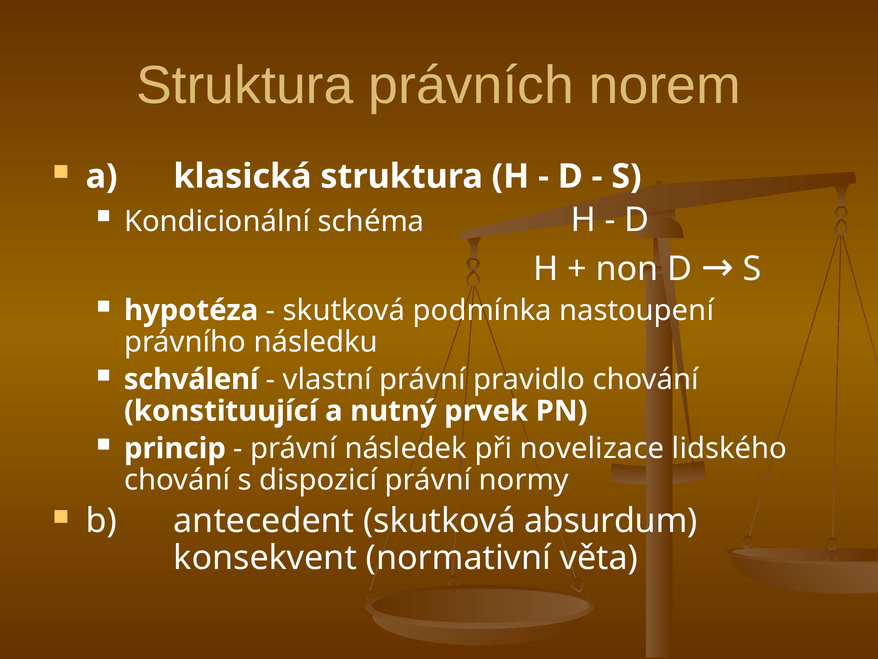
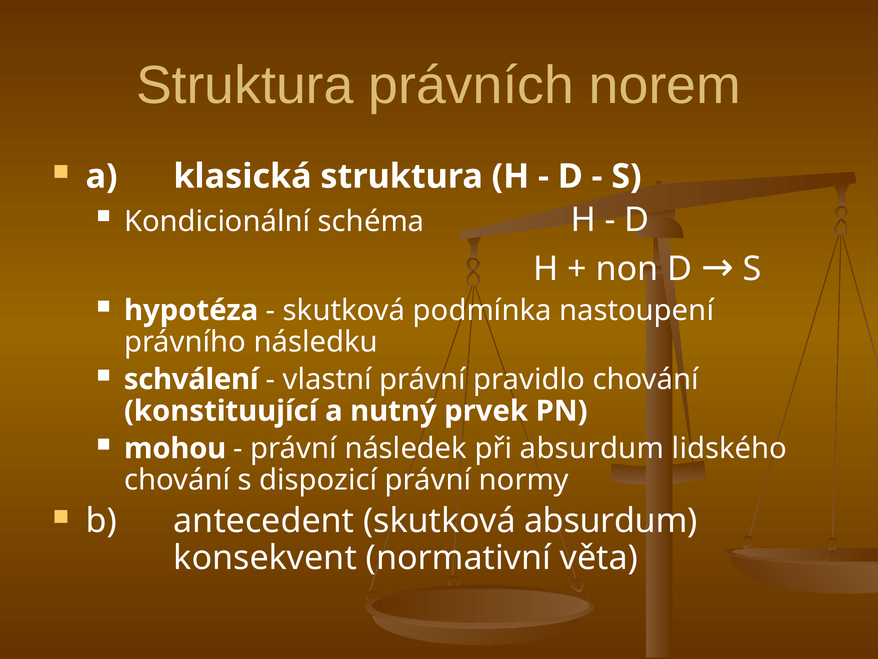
princip: princip -> mohou
při novelizace: novelizace -> absurdum
